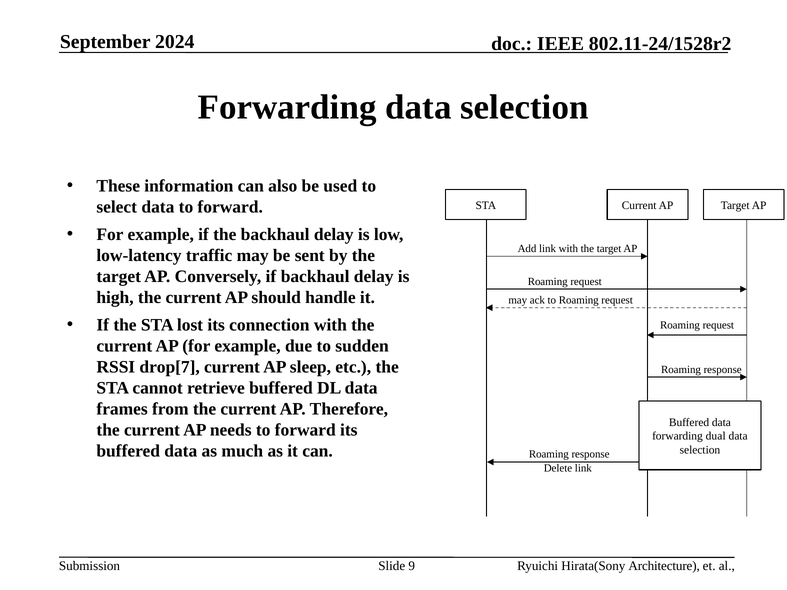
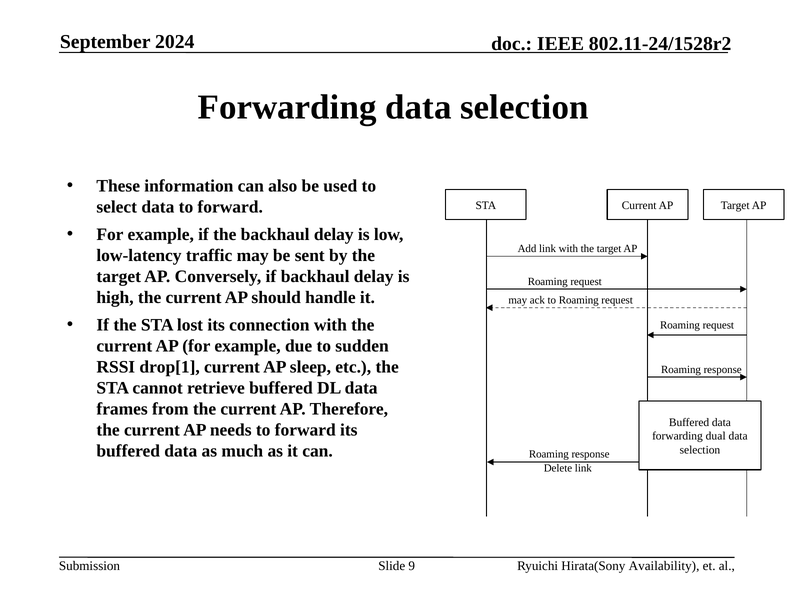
drop[7: drop[7 -> drop[1
Architecture: Architecture -> Availability
